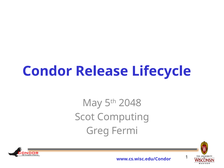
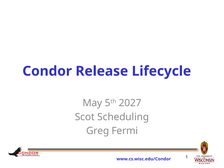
2048: 2048 -> 2027
Computing: Computing -> Scheduling
